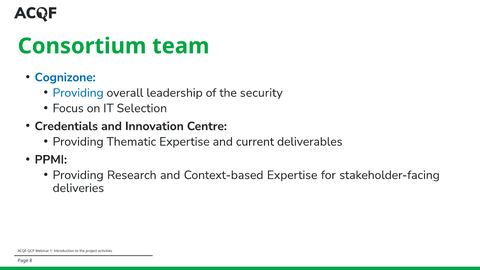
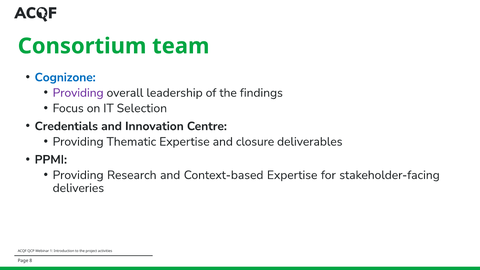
Providing at (78, 93) colour: blue -> purple
security: security -> findings
current: current -> closure
